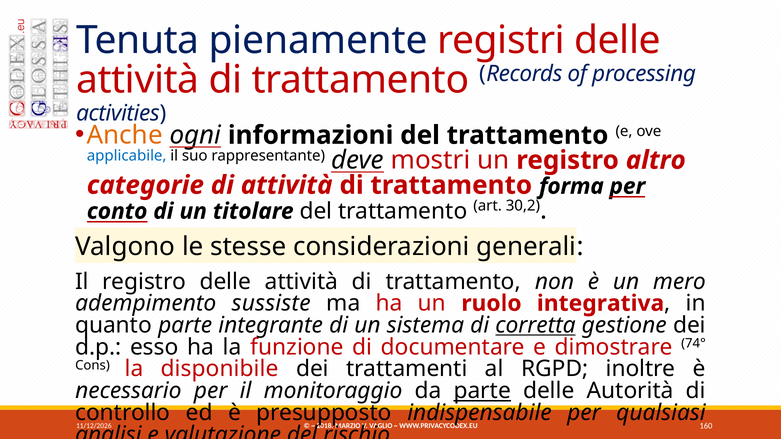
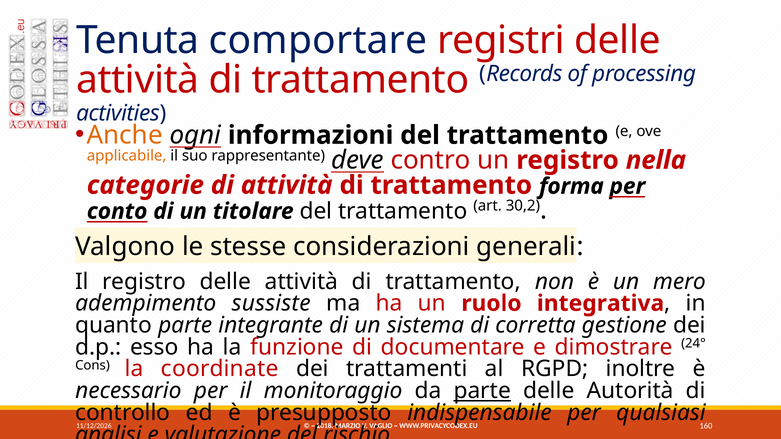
pienamente: pienamente -> comportare
applicabile colour: blue -> orange
mostri: mostri -> contro
altro: altro -> nella
corretta underline: present -> none
74°: 74° -> 24°
disponibile: disponibile -> coordinate
